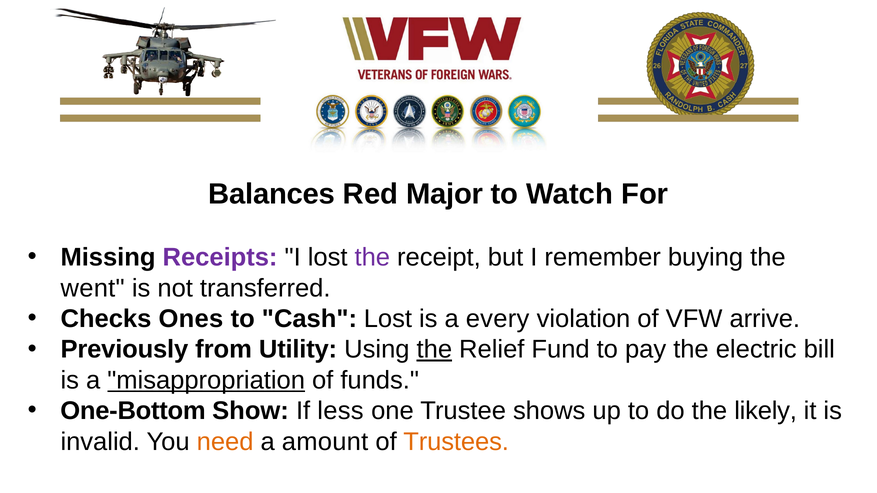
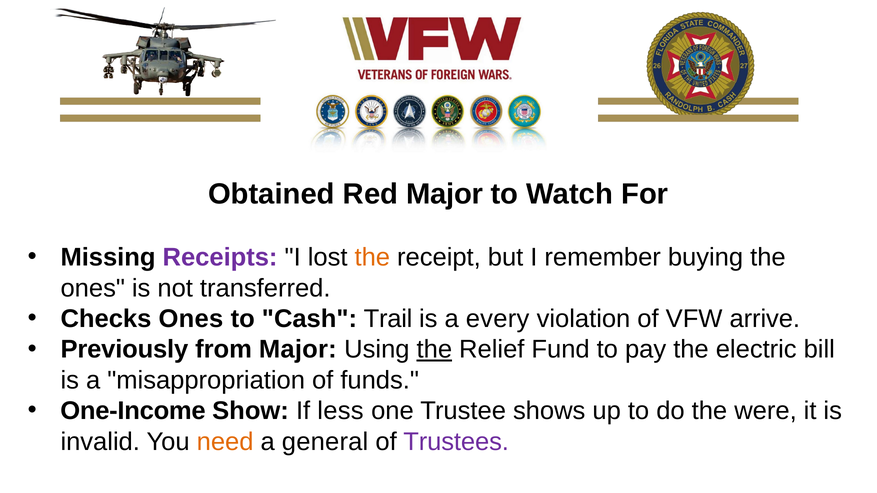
Balances: Balances -> Obtained
the at (372, 258) colour: purple -> orange
went at (93, 288): went -> ones
Cash Lost: Lost -> Trail
from Utility: Utility -> Major
misappropriation underline: present -> none
One-Bottom: One-Bottom -> One-Income
likely: likely -> were
amount: amount -> general
Trustees colour: orange -> purple
